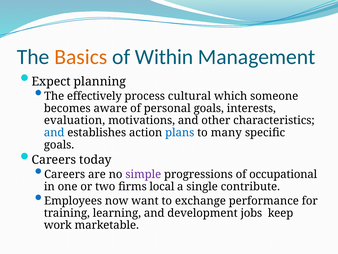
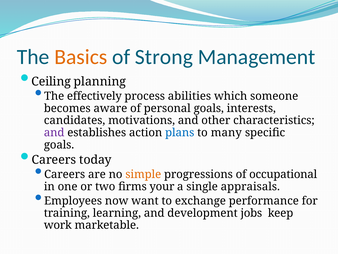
Within: Within -> Strong
Expect: Expect -> Ceiling
cultural: cultural -> abilities
evaluation: evaluation -> candidates
and at (54, 132) colour: blue -> purple
simple colour: purple -> orange
local: local -> your
contribute: contribute -> appraisals
